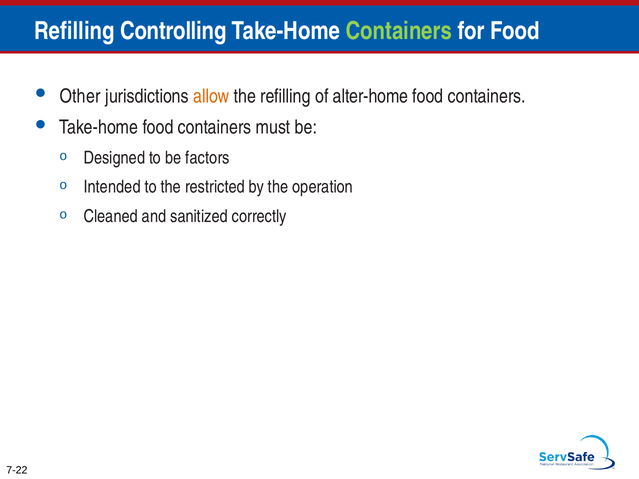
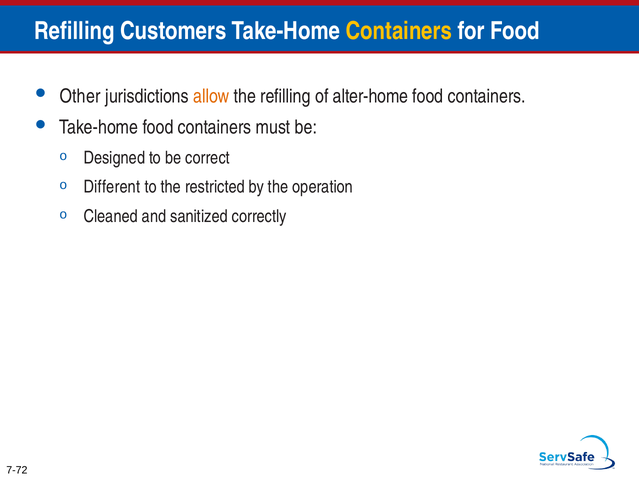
Controlling: Controlling -> Customers
Containers at (399, 31) colour: light green -> yellow
factors: factors -> correct
Intended: Intended -> Different
7-22: 7-22 -> 7-72
